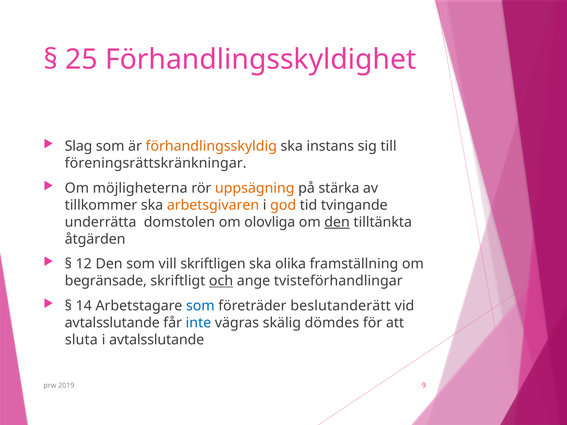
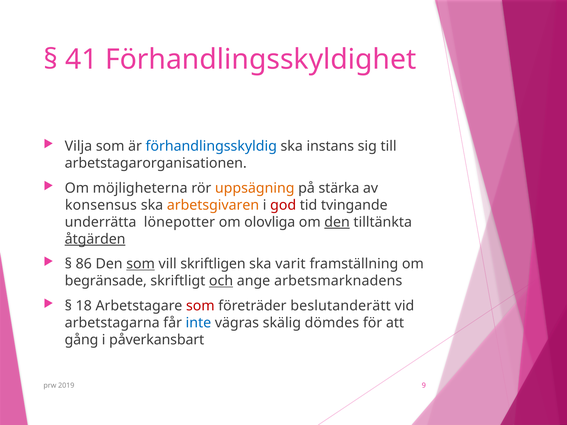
25: 25 -> 41
Slag: Slag -> Vilja
förhandlingsskyldig colour: orange -> blue
föreningsrättskränkningar: föreningsrättskränkningar -> arbetstagarorganisationen
tillkommer: tillkommer -> konsensus
god colour: orange -> red
domstolen: domstolen -> lönepotter
åtgärden underline: none -> present
12: 12 -> 86
som at (141, 264) underline: none -> present
olika: olika -> varit
tvisteförhandlingar: tvisteförhandlingar -> arbetsmarknadens
14: 14 -> 18
som at (200, 306) colour: blue -> red
avtalsslutande at (112, 323): avtalsslutande -> arbetstagarna
sluta: sluta -> gång
i avtalsslutande: avtalsslutande -> påverkansbart
